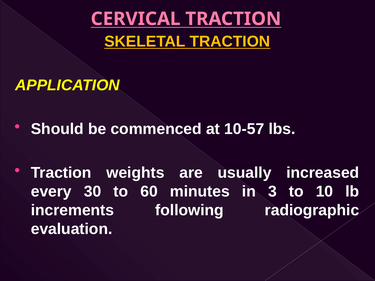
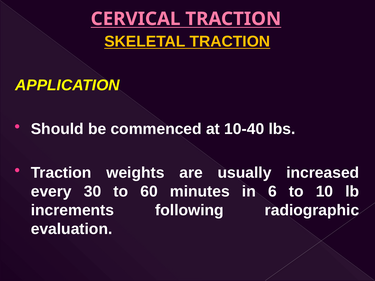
10-57: 10-57 -> 10-40
3: 3 -> 6
